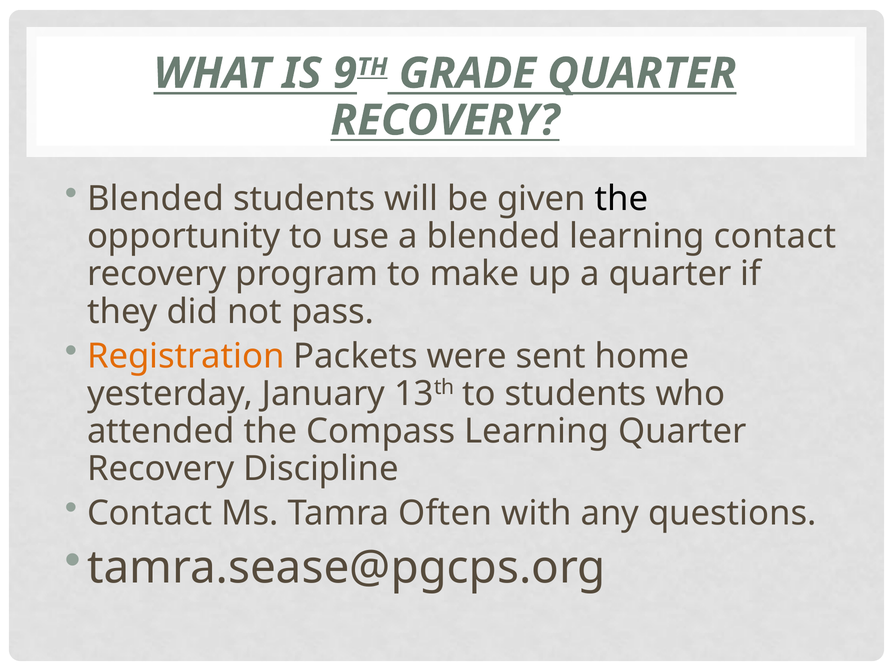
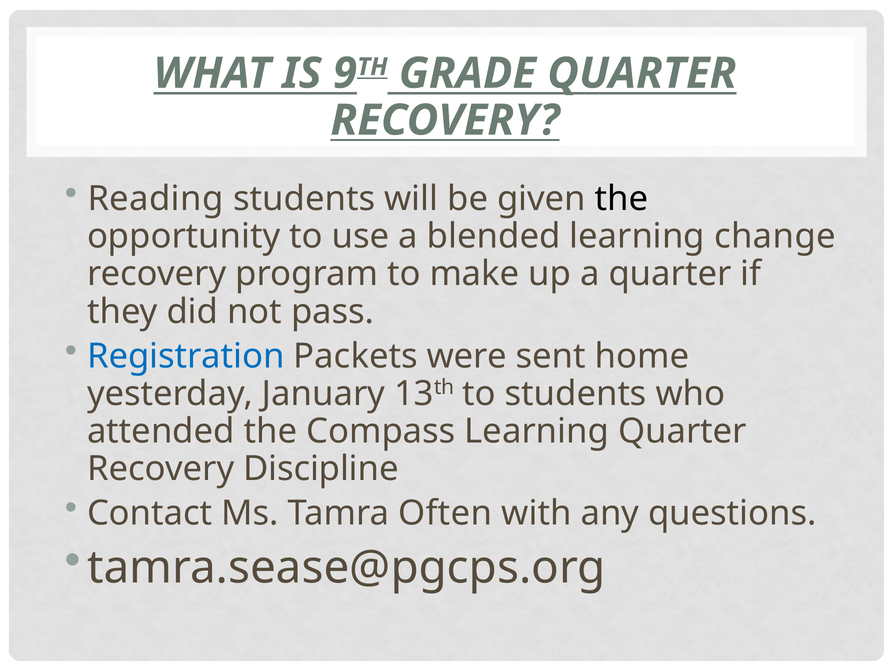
Blended at (155, 199): Blended -> Reading
learning contact: contact -> change
Registration colour: orange -> blue
